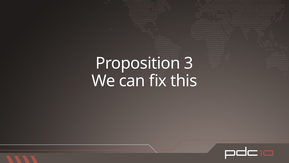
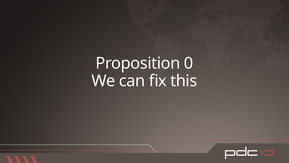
3: 3 -> 0
